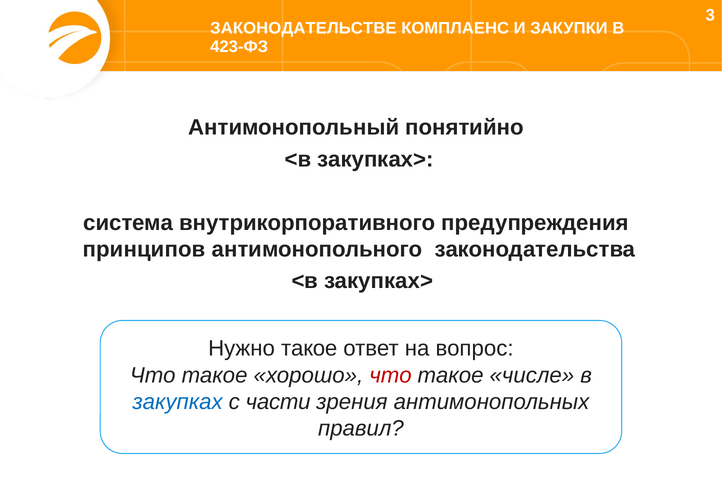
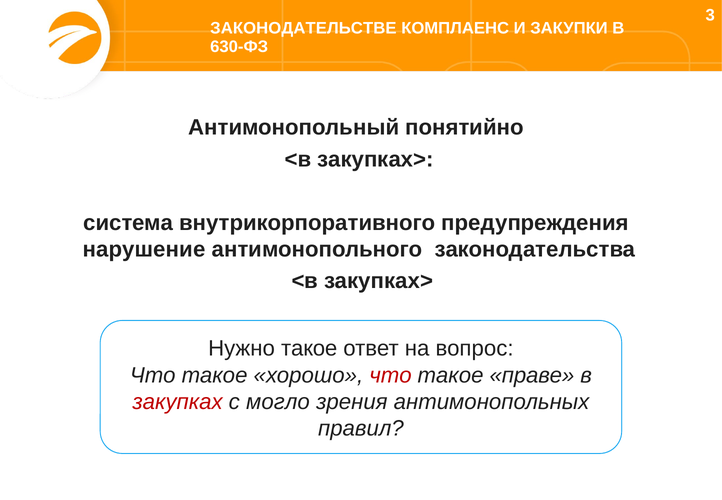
423-ФЗ: 423-ФЗ -> 630-ФЗ
принципов: принципов -> нарушение
числе: числе -> праве
закупках colour: blue -> red
части: части -> могло
